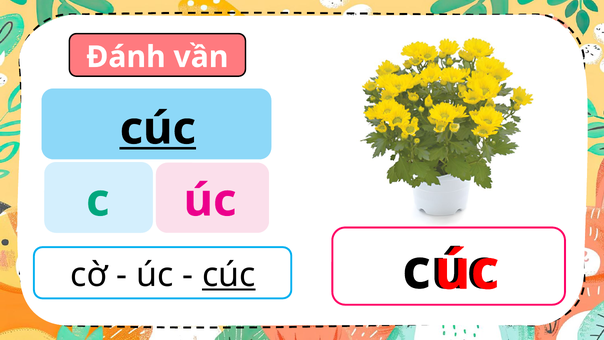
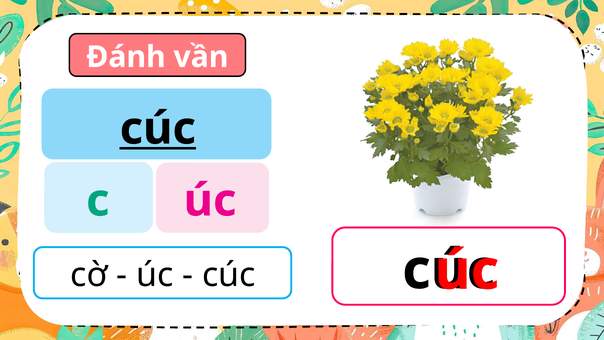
cúc at (229, 275) underline: present -> none
